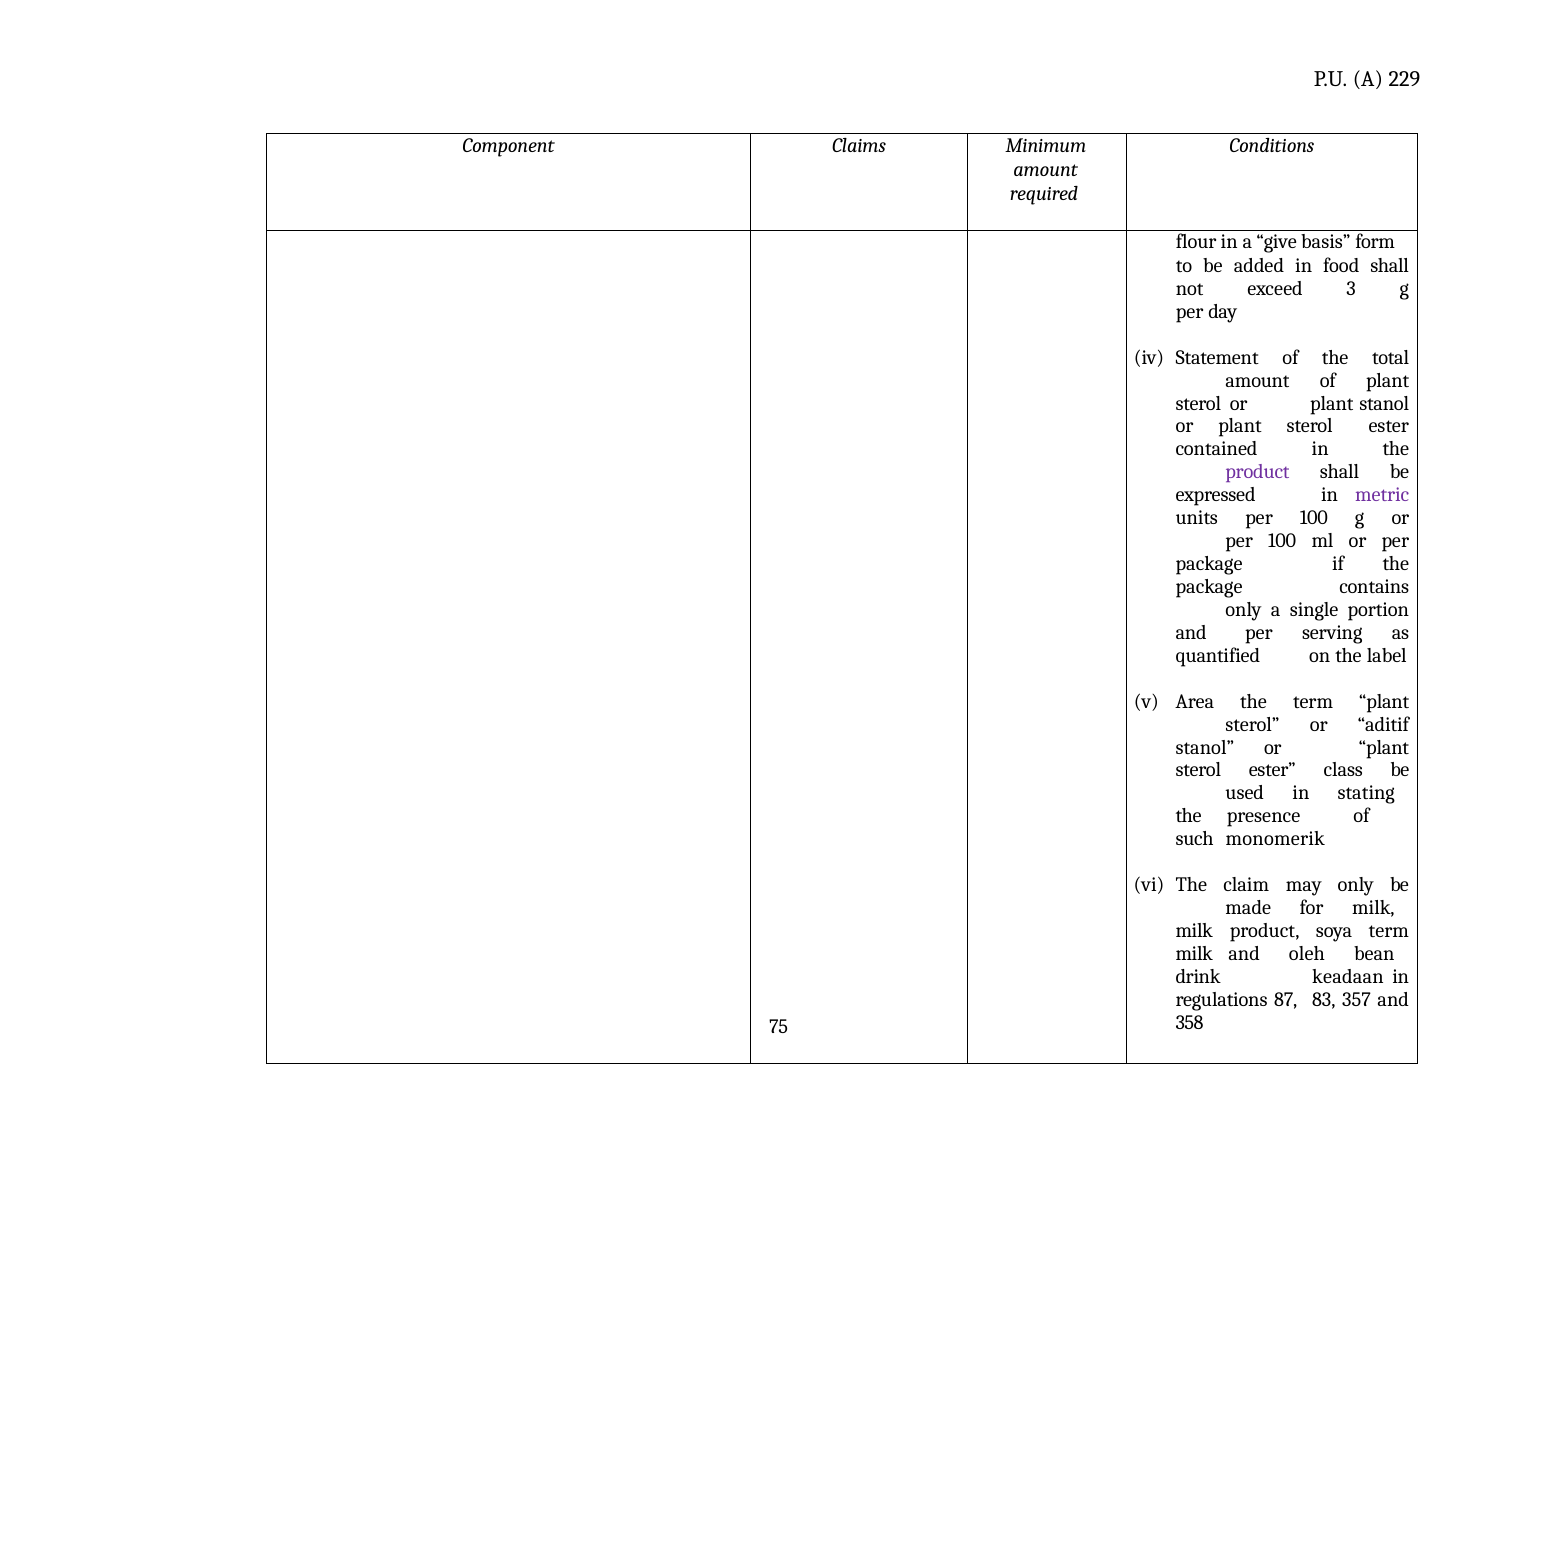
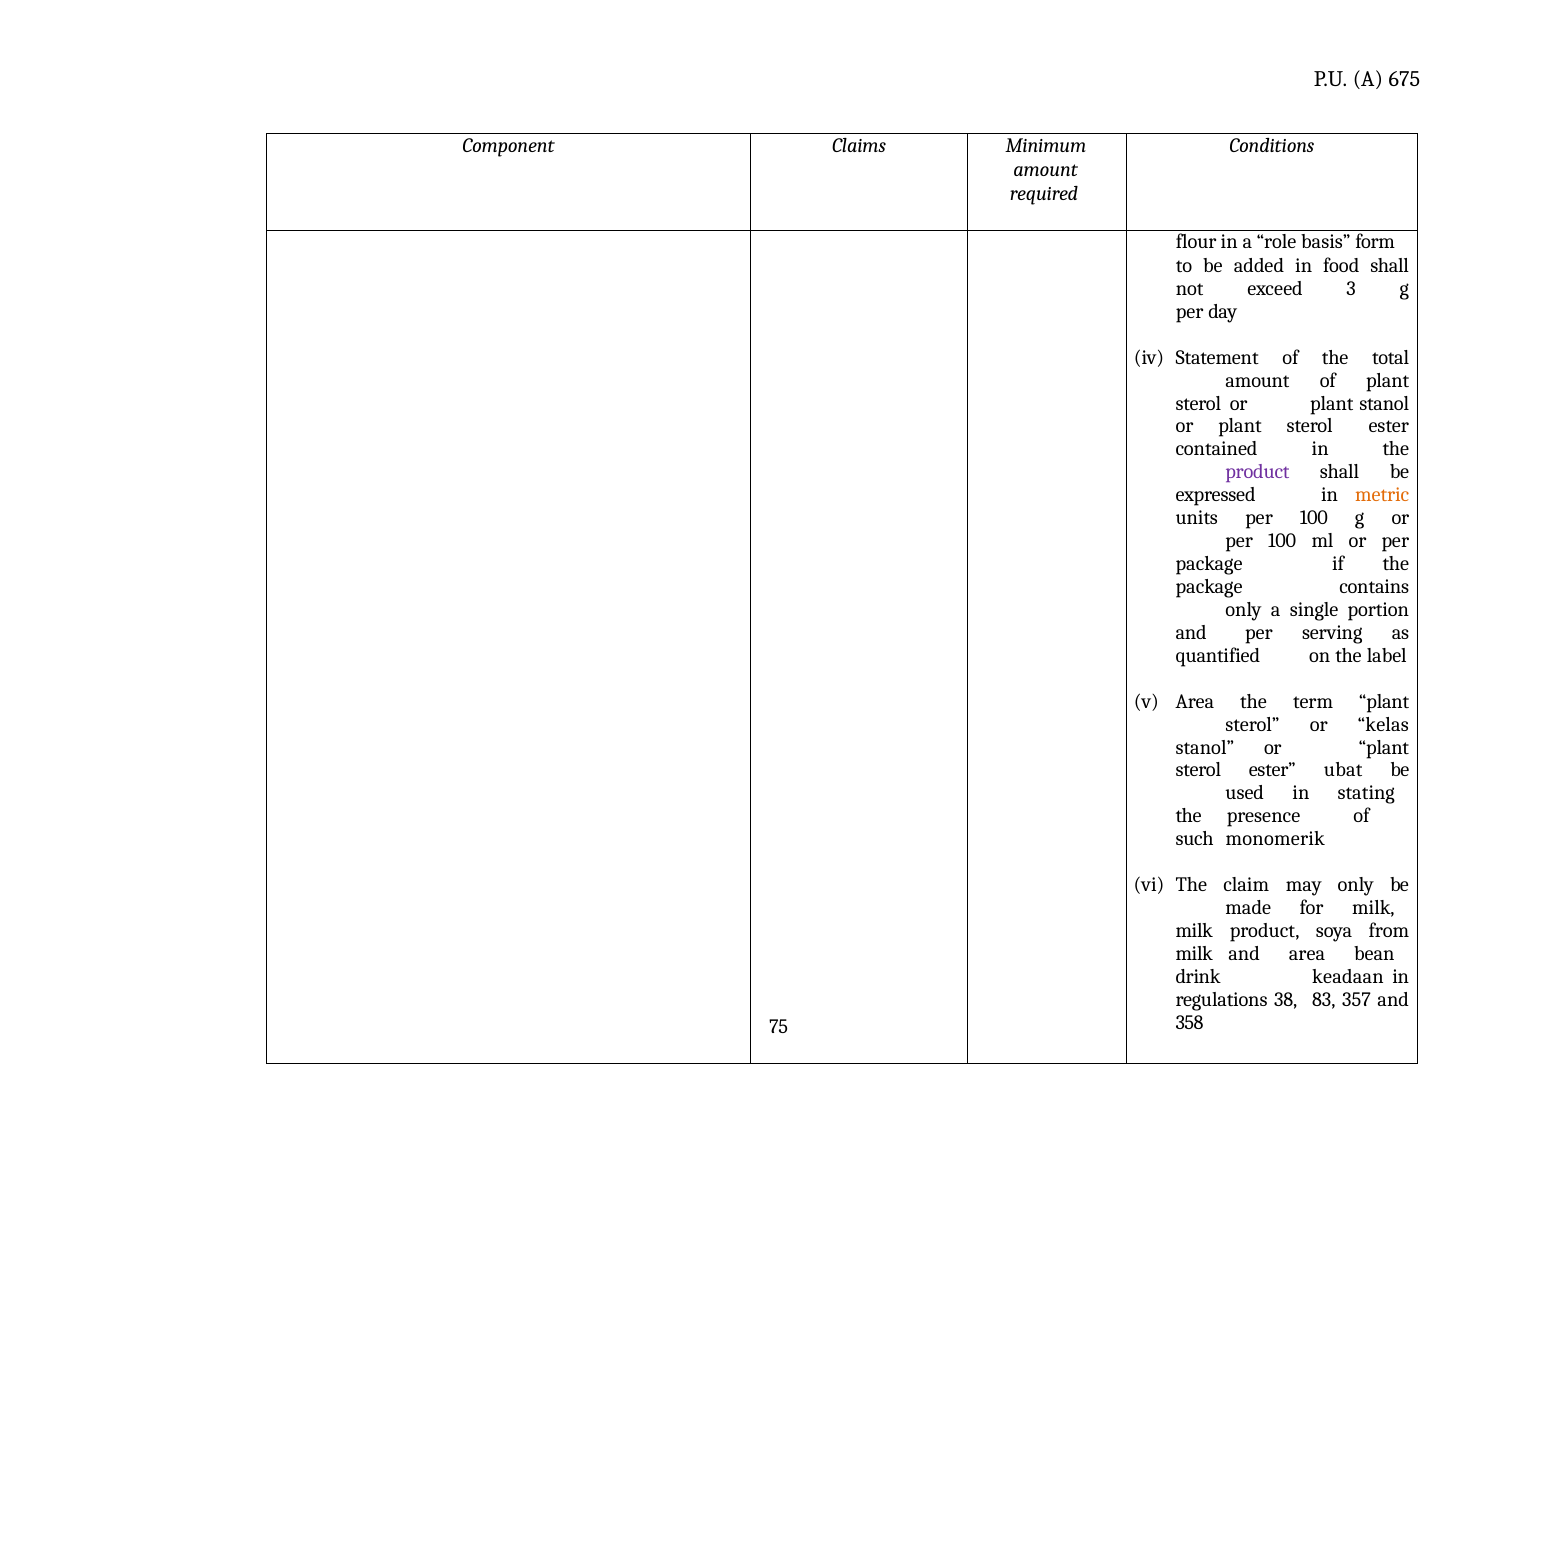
229: 229 -> 675
give: give -> role
metric colour: purple -> orange
aditif: aditif -> kelas
class: class -> ubat
soya term: term -> from
and oleh: oleh -> area
87: 87 -> 38
